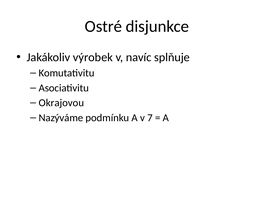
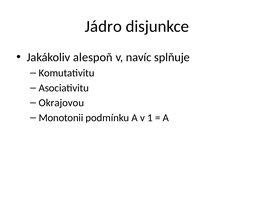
Ostré: Ostré -> Jádro
výrobek: výrobek -> alespoň
Nazýváme: Nazýváme -> Monotonii
7: 7 -> 1
